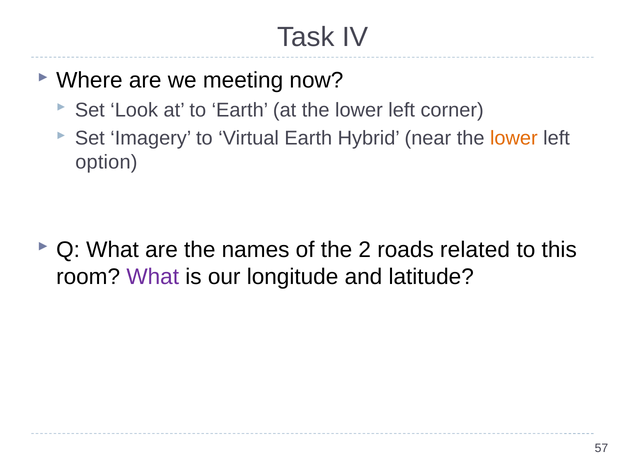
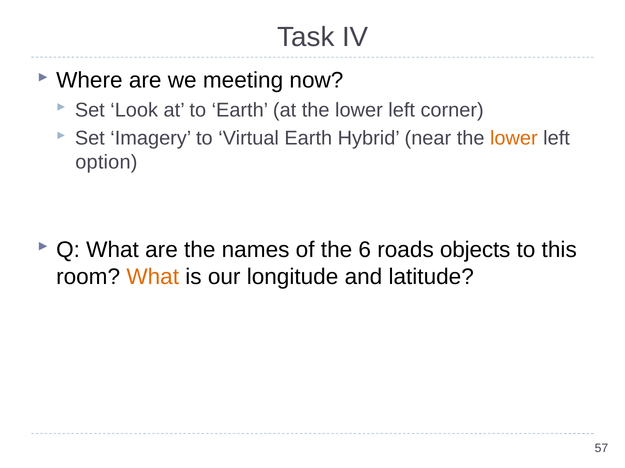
2: 2 -> 6
related: related -> objects
What at (153, 277) colour: purple -> orange
